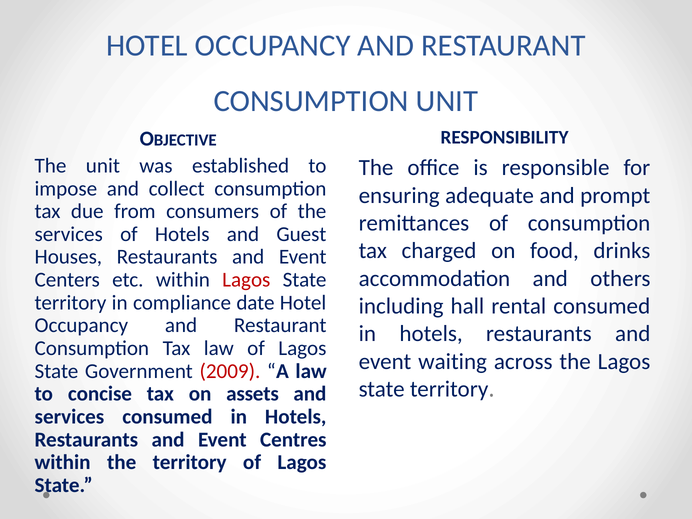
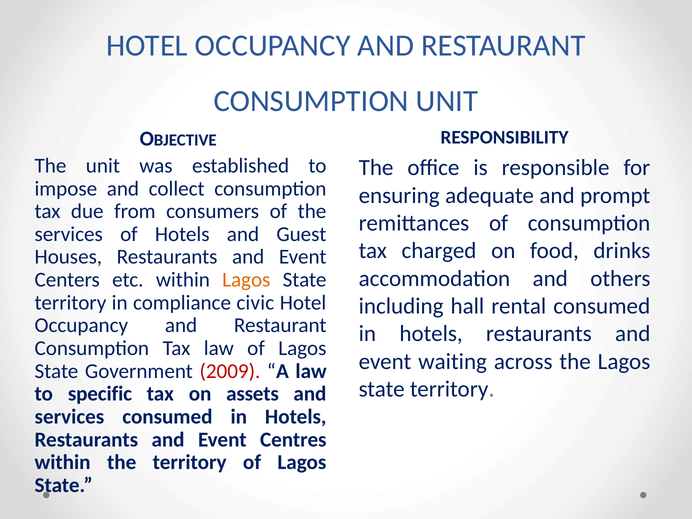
Lagos at (246, 280) colour: red -> orange
date: date -> civic
concise: concise -> specific
